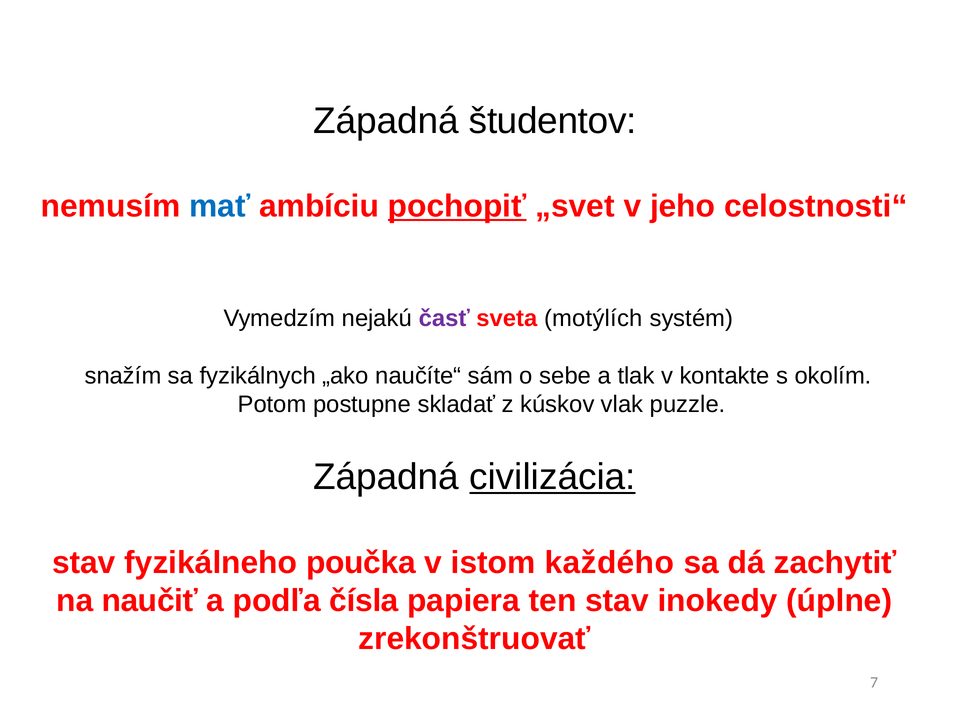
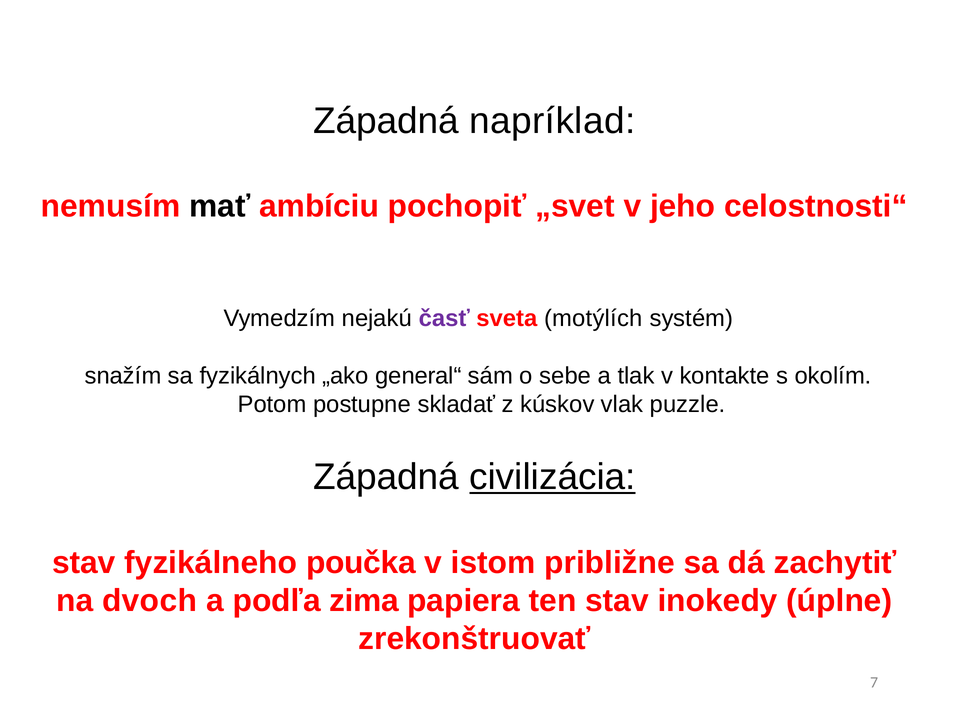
študentov: študentov -> napríklad
mať colour: blue -> black
pochopiť underline: present -> none
naučíte“: naučíte“ -> general“
každého: každého -> približne
naučiť: naučiť -> dvoch
čísla: čísla -> zima
